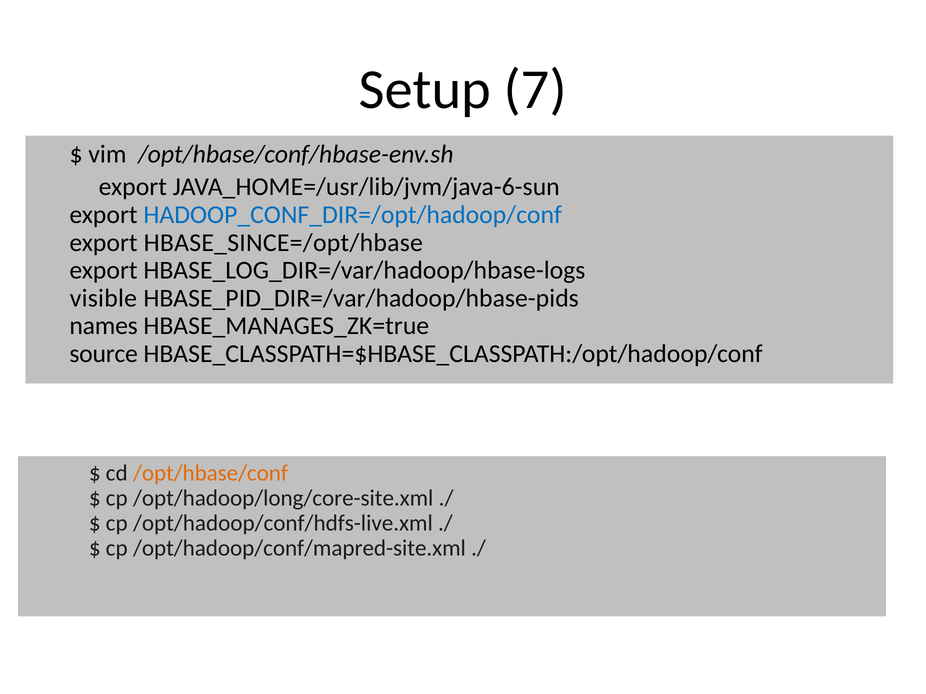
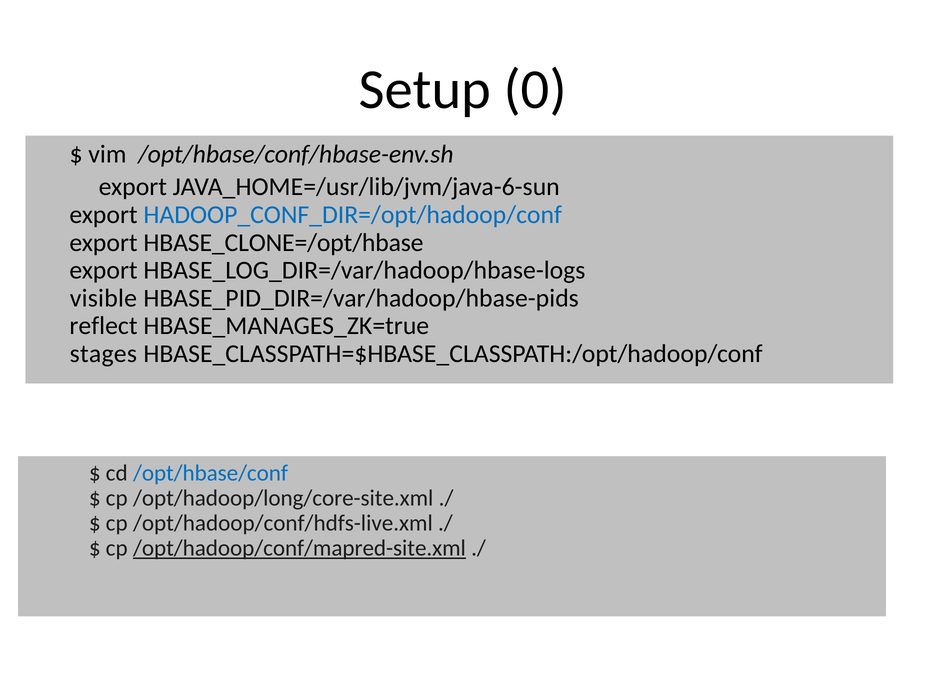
7: 7 -> 0
HBASE_SINCE=/opt/hbase: HBASE_SINCE=/opt/hbase -> HBASE_CLONE=/opt/hbase
names: names -> reflect
source: source -> stages
/opt/hbase/conf colour: orange -> blue
/opt/hadoop/conf/mapred-site.xml underline: none -> present
